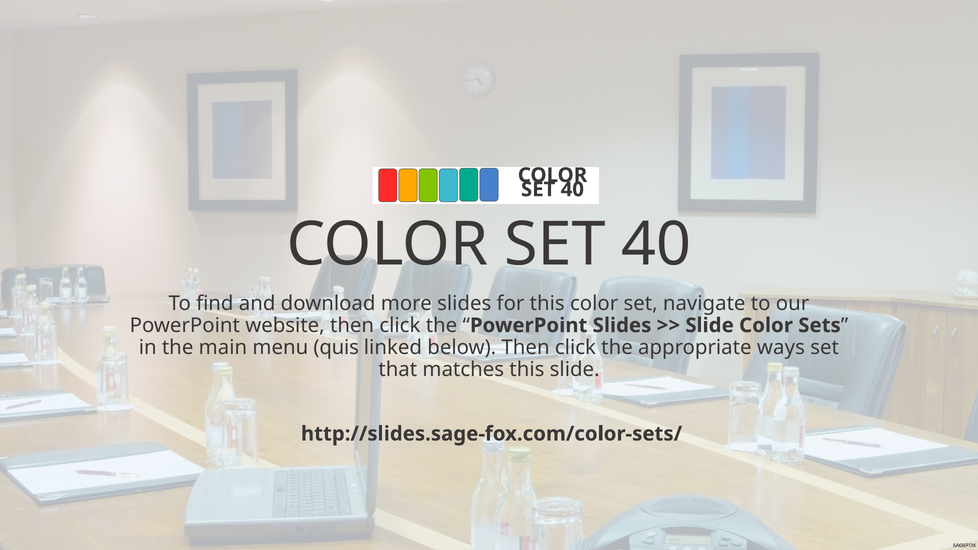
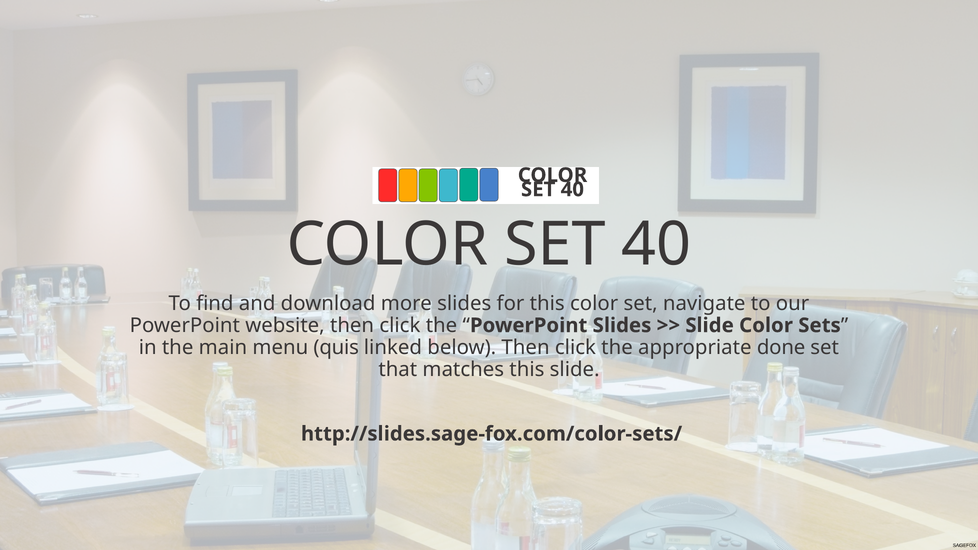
ways: ways -> done
